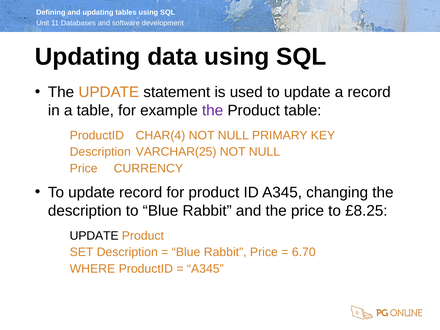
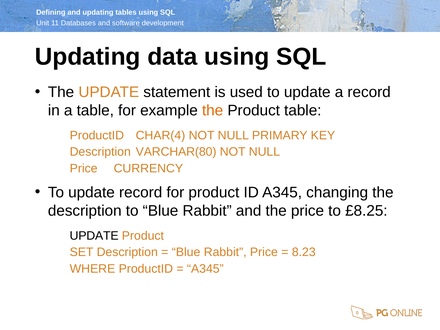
the at (213, 111) colour: purple -> orange
VARCHAR(25: VARCHAR(25 -> VARCHAR(80
6.70: 6.70 -> 8.23
